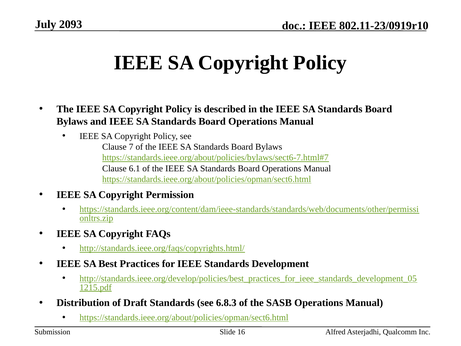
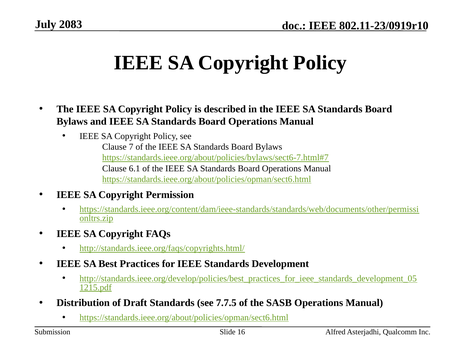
2093: 2093 -> 2083
6.8.3: 6.8.3 -> 7.7.5
